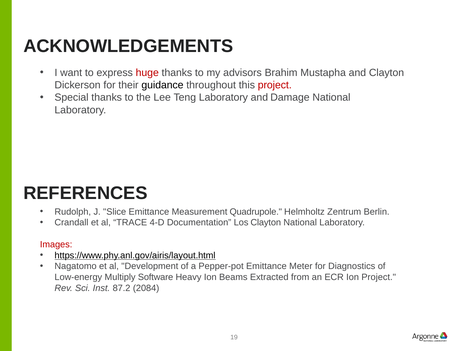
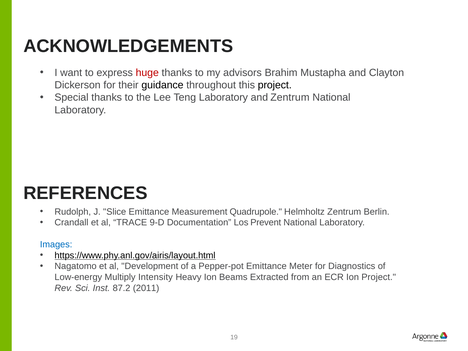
project at (275, 85) colour: red -> black
and Damage: Damage -> Zentrum
4-D: 4-D -> 9-D
Los Clayton: Clayton -> Prevent
Images colour: red -> blue
Software: Software -> Intensity
2084: 2084 -> 2011
